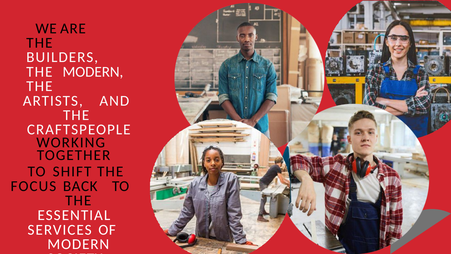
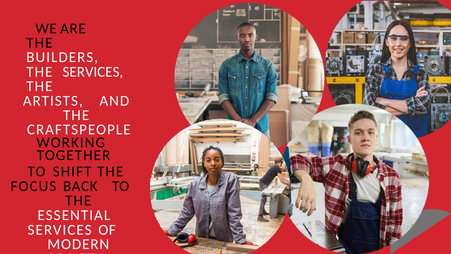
THE MODERN: MODERN -> SERVICES
